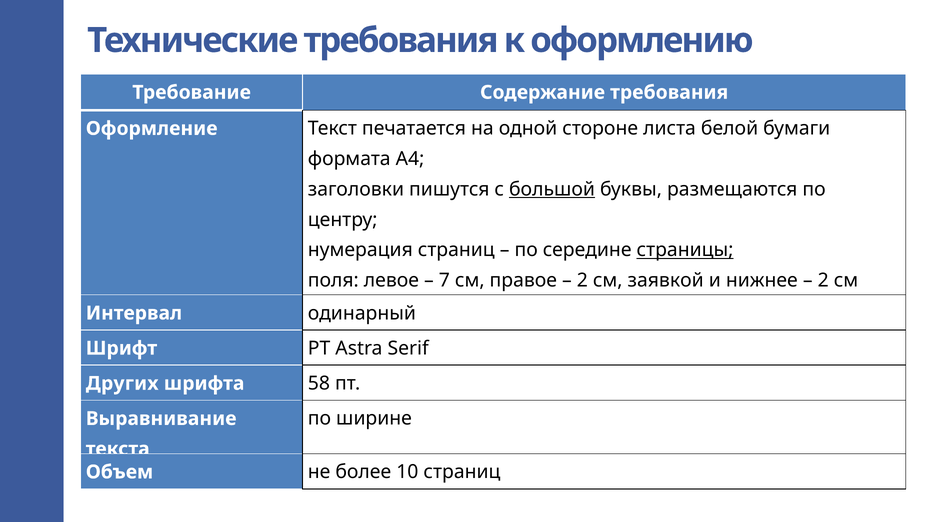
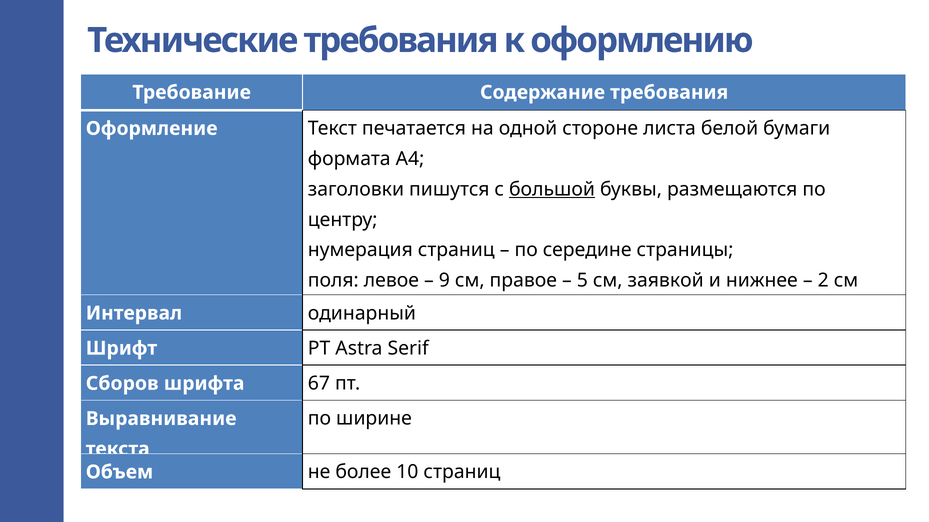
страницы underline: present -> none
7: 7 -> 9
2 at (582, 281): 2 -> 5
Других: Других -> Сборов
58: 58 -> 67
